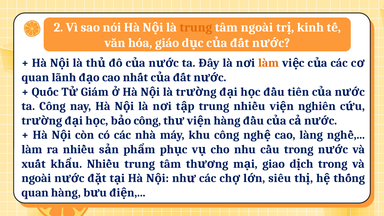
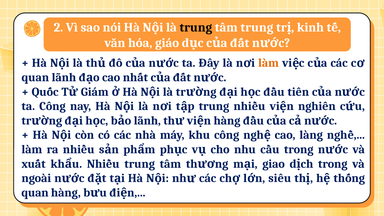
trung at (196, 27) colour: orange -> black
tâm ngoài: ngoài -> trung
công at (147, 121): công -> lãnh
